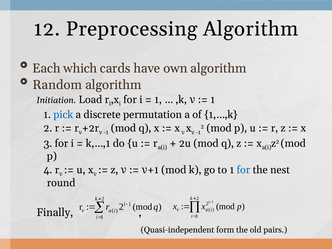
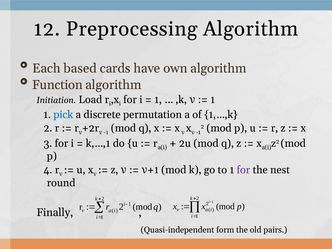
which: which -> based
Random: Random -> Function
for at (243, 170) colour: blue -> purple
